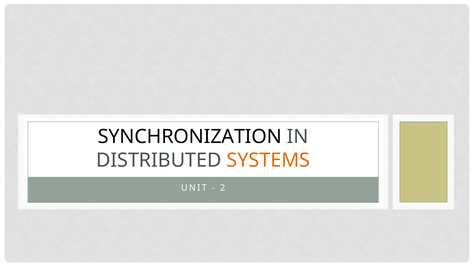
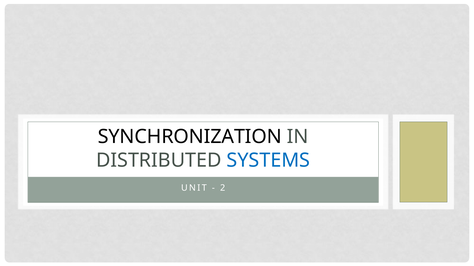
SYSTEMS colour: orange -> blue
